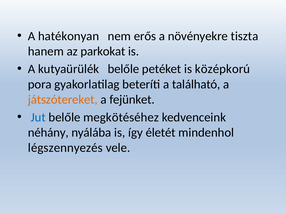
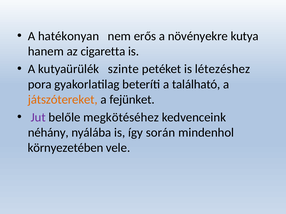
tiszta: tiszta -> kutya
parkokat: parkokat -> cigaretta
kutyaürülék belőle: belőle -> szinte
középkorú: középkorú -> létezéshez
Jut colour: blue -> purple
életét: életét -> során
légszennyezés: légszennyezés -> környezetében
